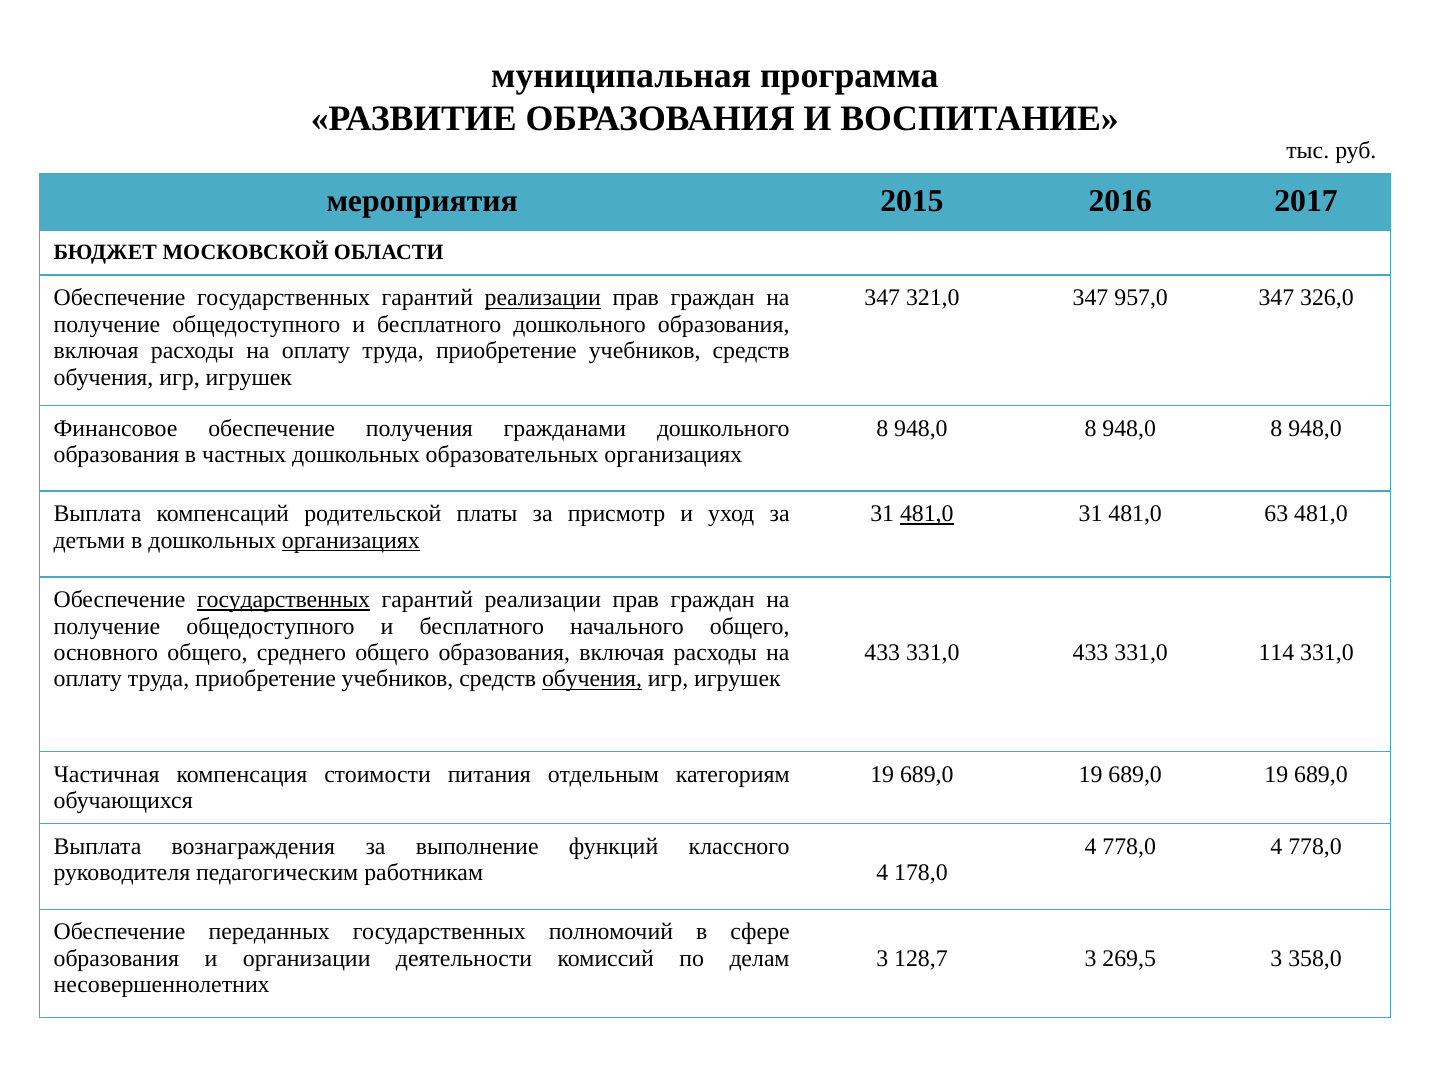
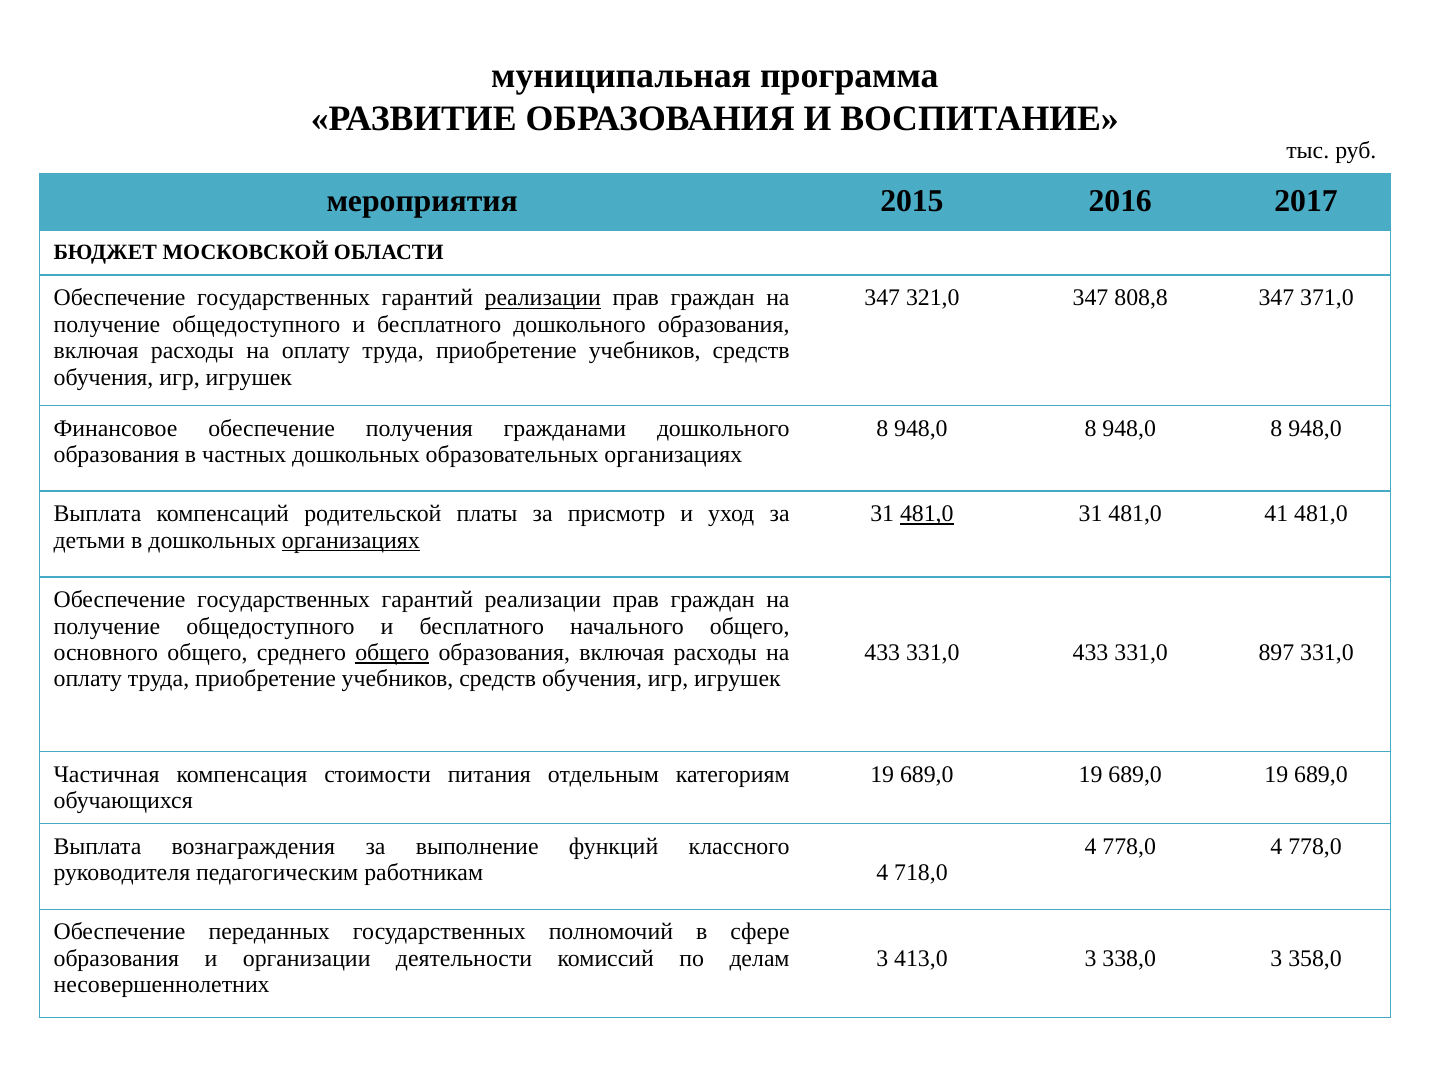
957,0: 957,0 -> 808,8
326,0: 326,0 -> 371,0
63: 63 -> 41
государственных at (284, 600) underline: present -> none
общего at (392, 653) underline: none -> present
114: 114 -> 897
обучения at (592, 679) underline: present -> none
178,0: 178,0 -> 718,0
128,7: 128,7 -> 413,0
269,5: 269,5 -> 338,0
